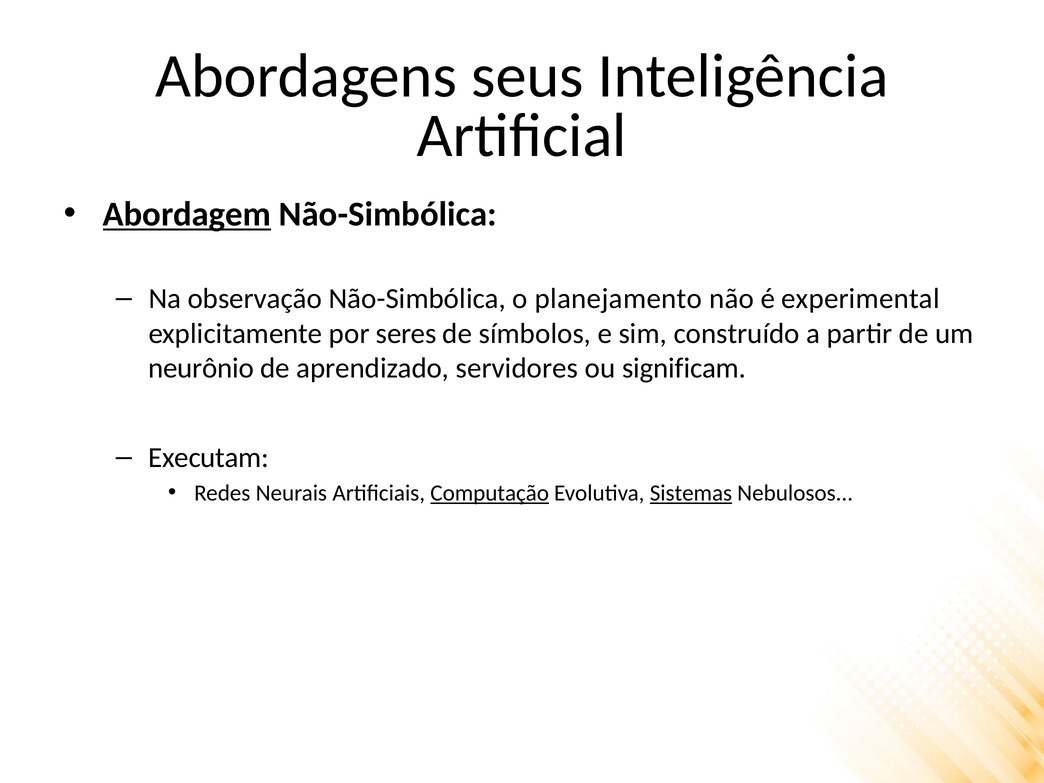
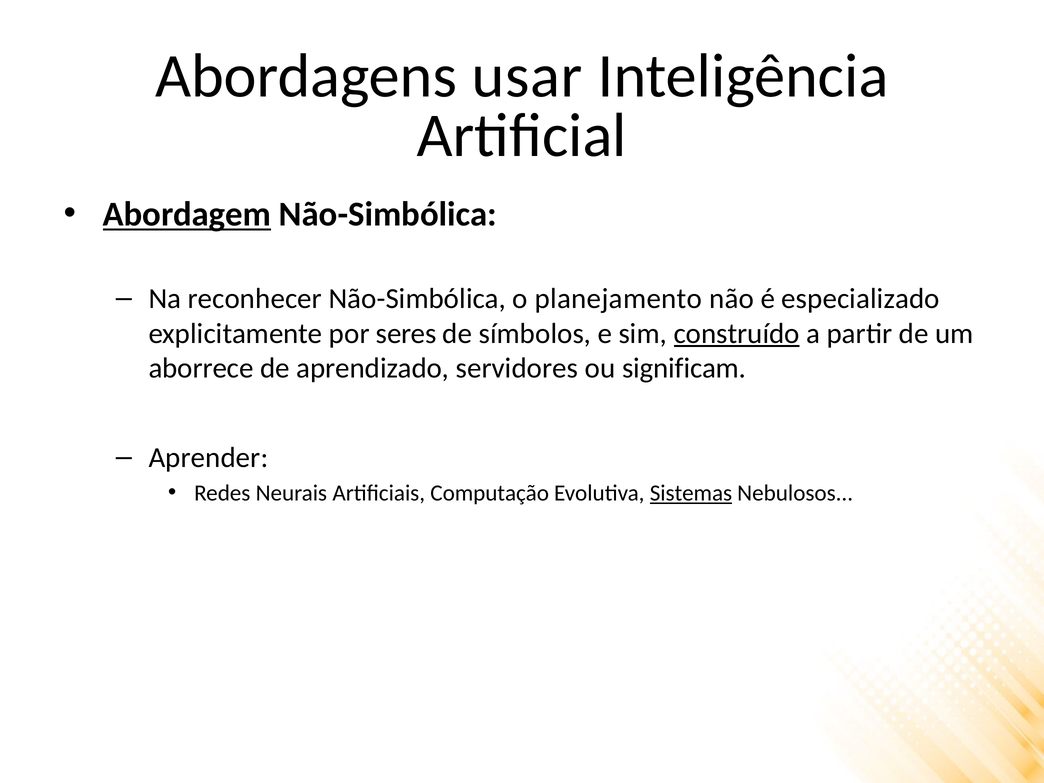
seus: seus -> usar
observação: observação -> reconhecer
experimental: experimental -> especializado
construído underline: none -> present
neurônio: neurônio -> aborrece
Executam: Executam -> Aprender
Computação underline: present -> none
